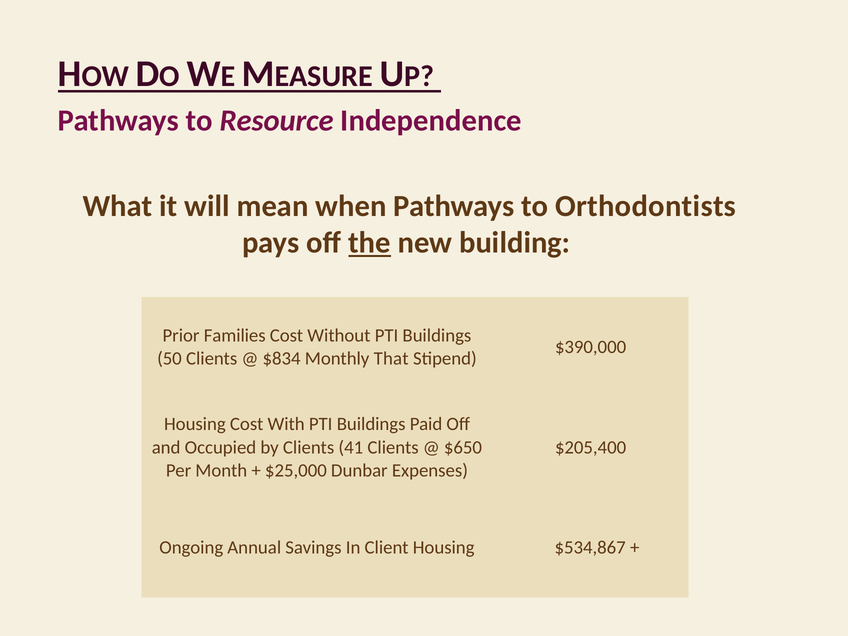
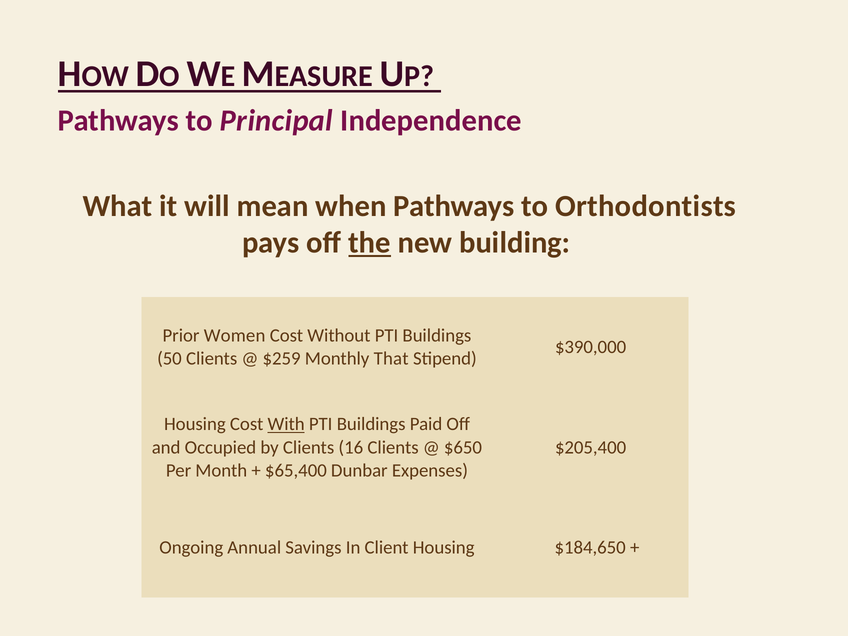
Resource: Resource -> Principal
Families: Families -> Women
$834: $834 -> $259
With underline: none -> present
41: 41 -> 16
$25,000: $25,000 -> $65,400
$534,867: $534,867 -> $184,650
